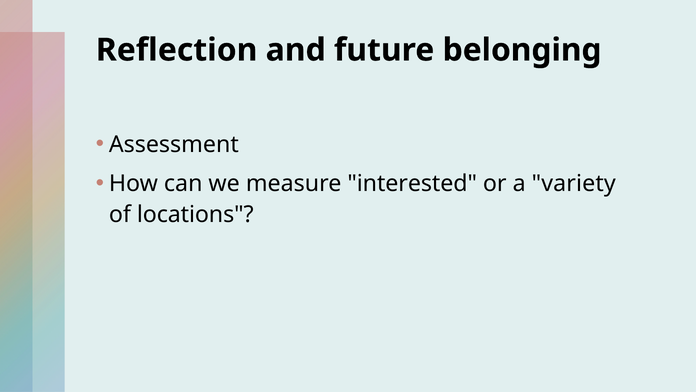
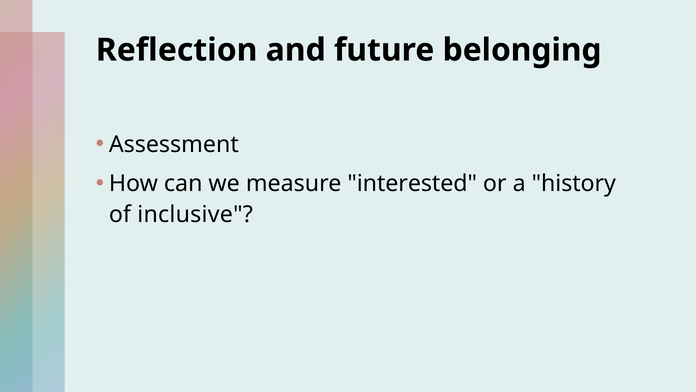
variety: variety -> history
locations: locations -> inclusive
